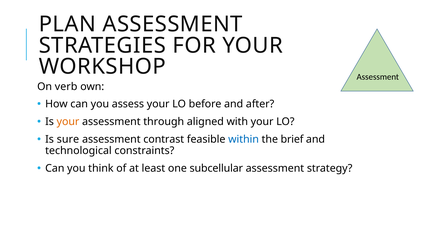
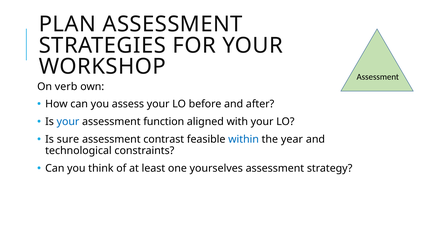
your at (68, 122) colour: orange -> blue
through: through -> function
brief: brief -> year
subcellular: subcellular -> yourselves
